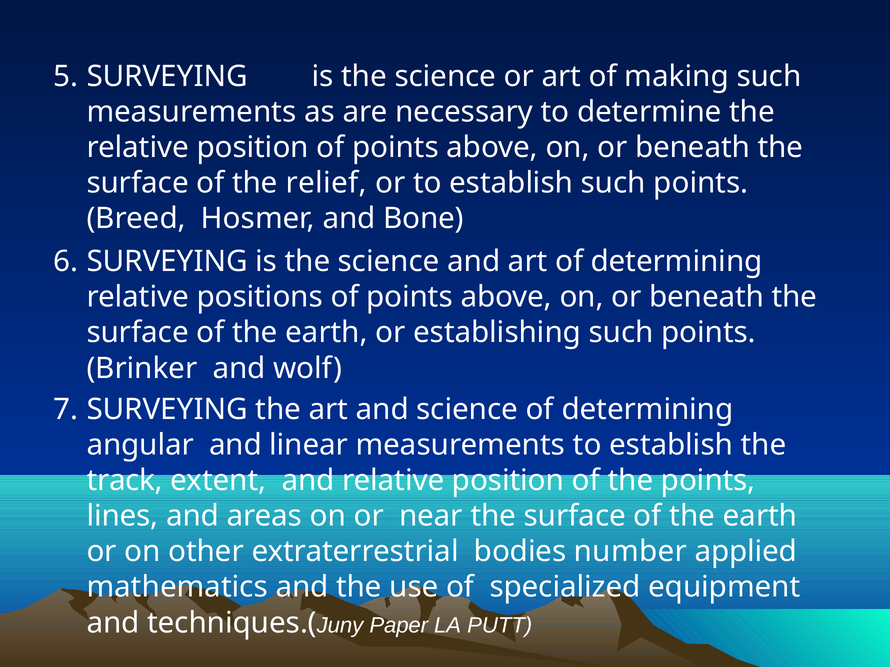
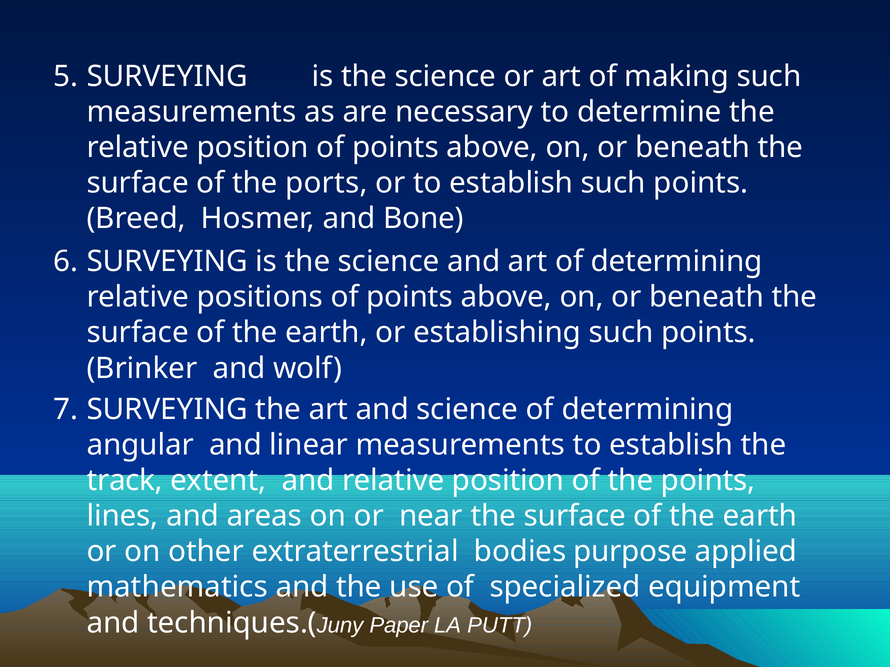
relief: relief -> ports
number: number -> purpose
